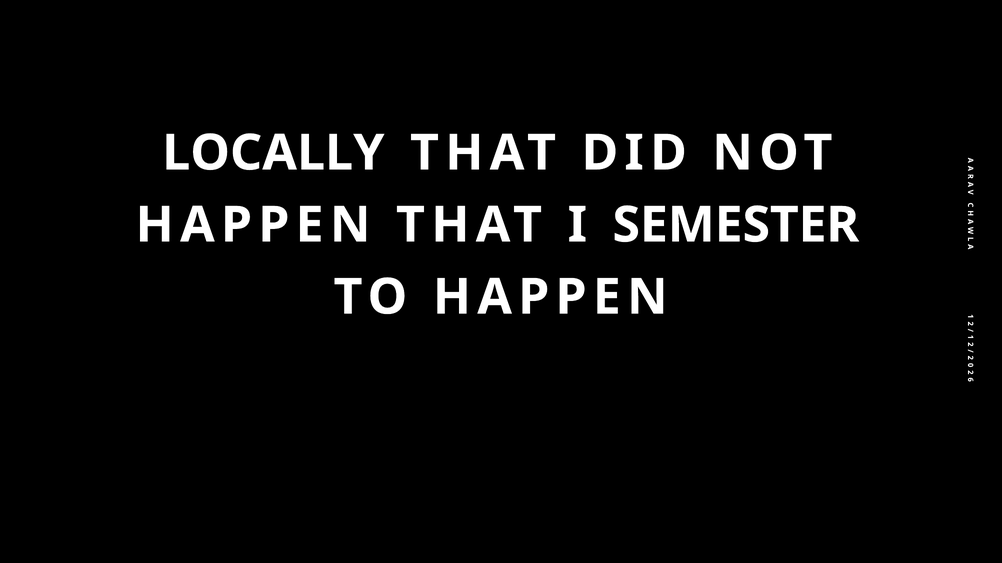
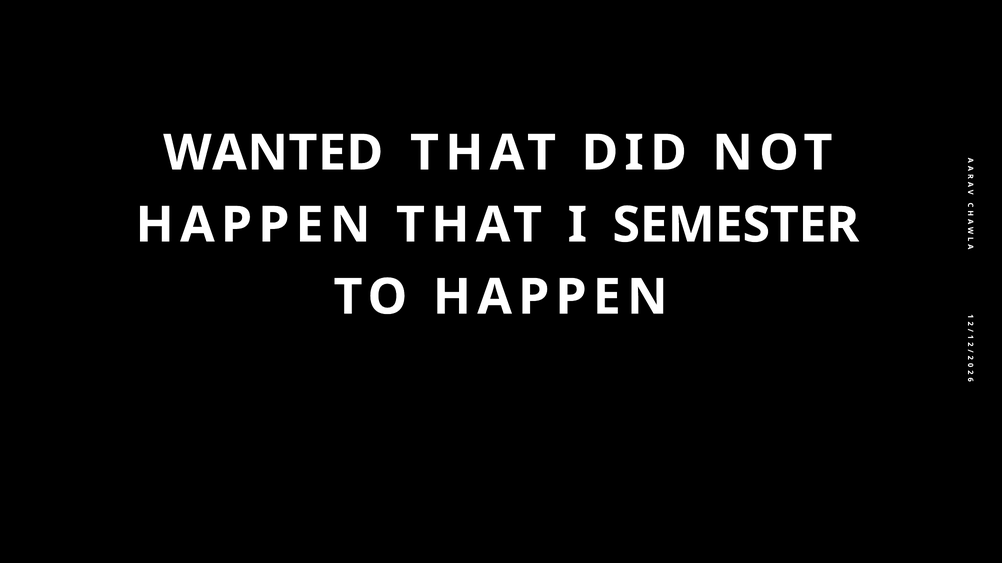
LOCALLY: LOCALLY -> WANTED
